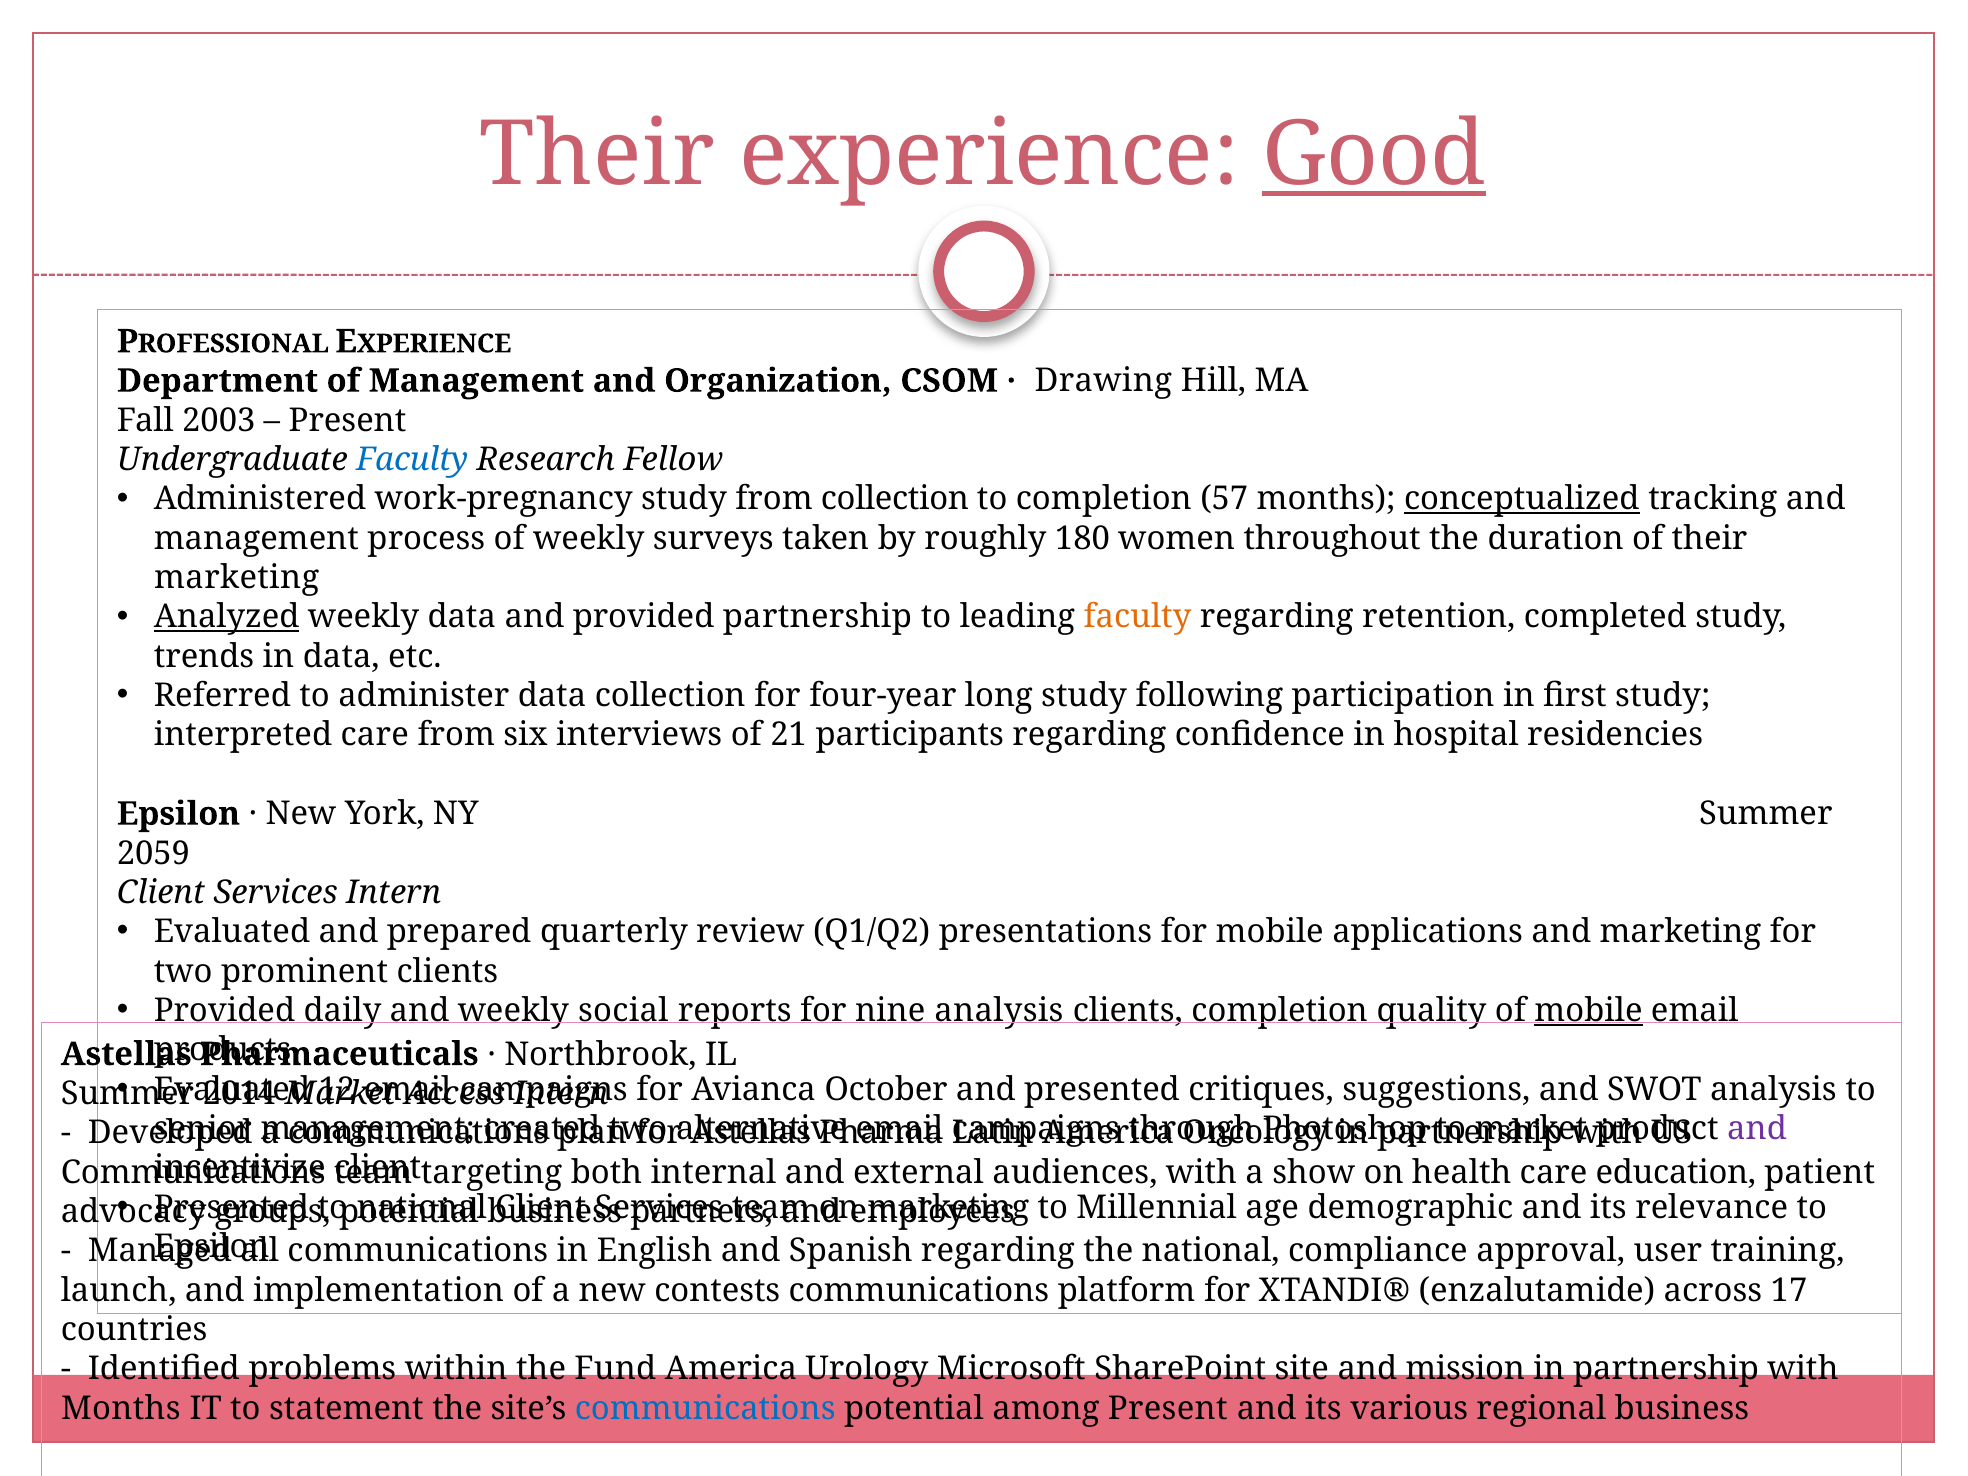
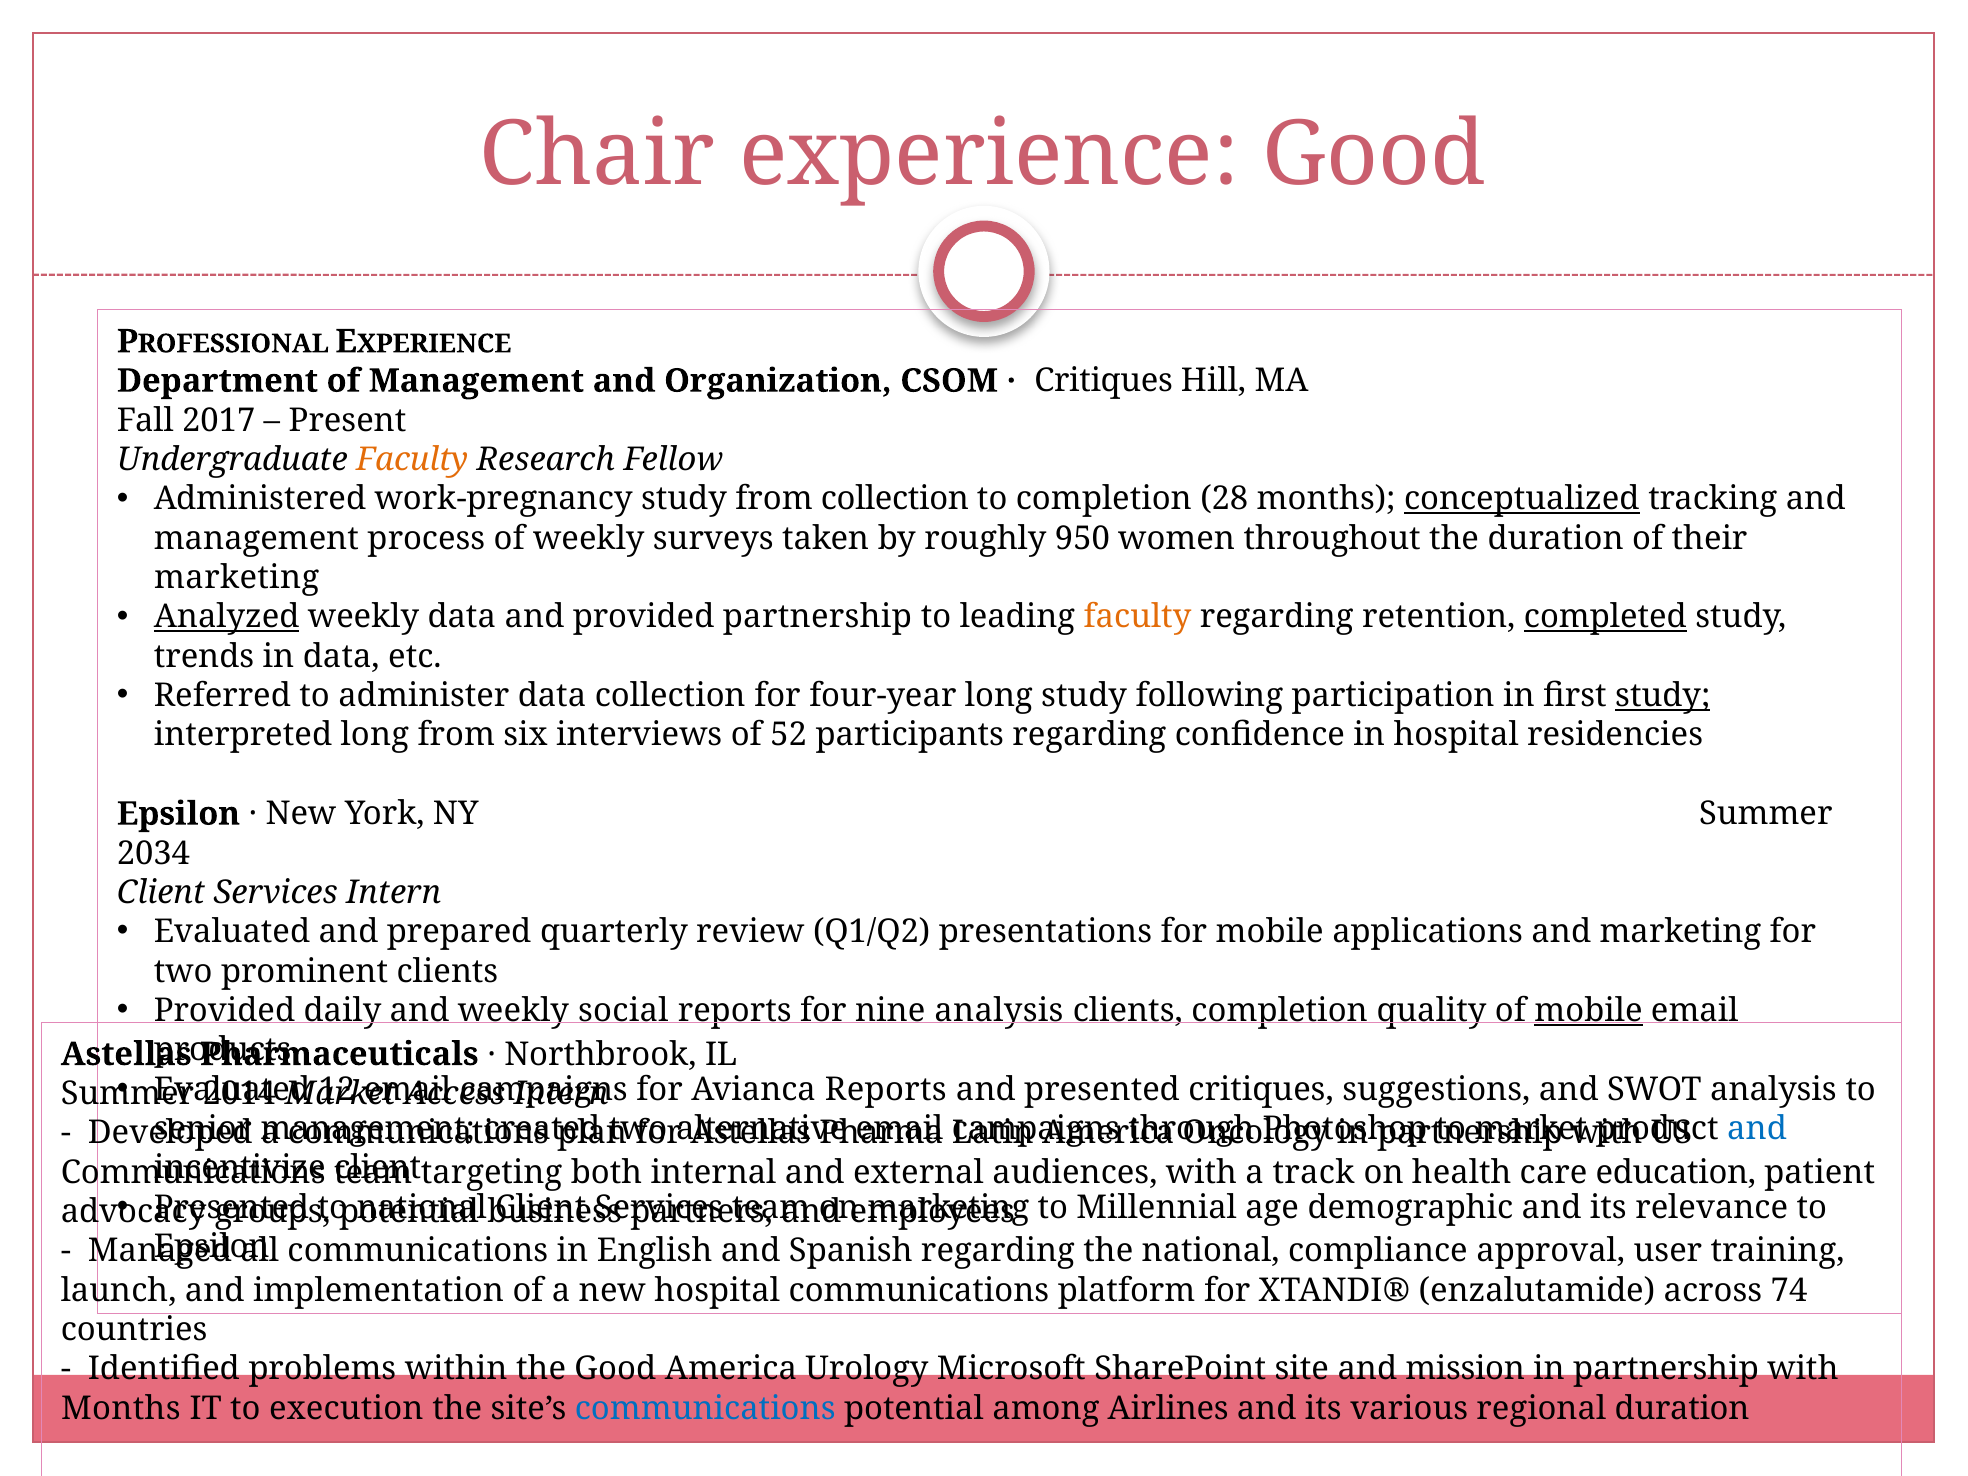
Their at (597, 155): Their -> Chair
Good at (1374, 155) underline: present -> none
Drawing at (1103, 381): Drawing -> Critiques
2003: 2003 -> 2017
Faculty at (412, 460) colour: blue -> orange
57: 57 -> 28
180: 180 -> 950
completed underline: none -> present
study at (1663, 696) underline: none -> present
interpreted care: care -> long
21: 21 -> 52
2059: 2059 -> 2034
Avianca October: October -> Reports
and at (1757, 1129) colour: purple -> blue
show: show -> track
new contests: contests -> hospital
17: 17 -> 74
the Fund: Fund -> Good
statement: statement -> execution
among Present: Present -> Airlines
regional business: business -> duration
